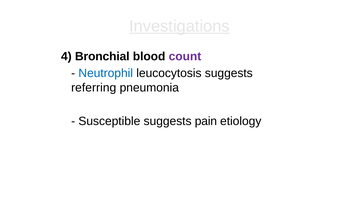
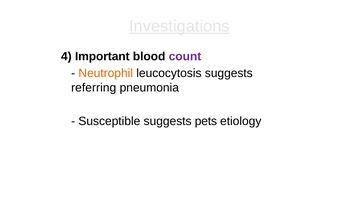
Bronchial: Bronchial -> Important
Neutrophil colour: blue -> orange
pain: pain -> pets
